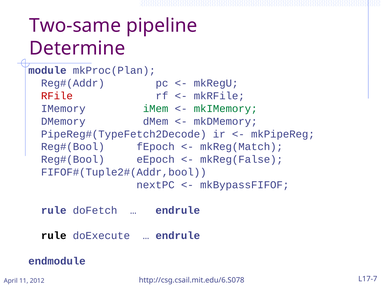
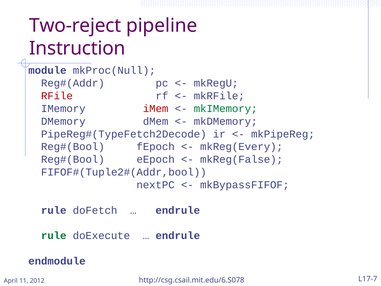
Two-same: Two-same -> Two-reject
Determine: Determine -> Instruction
mkProc(Plan: mkProc(Plan -> mkProc(Null
iMem colour: green -> red
mkReg(Match: mkReg(Match -> mkReg(Every
rule at (54, 236) colour: black -> green
